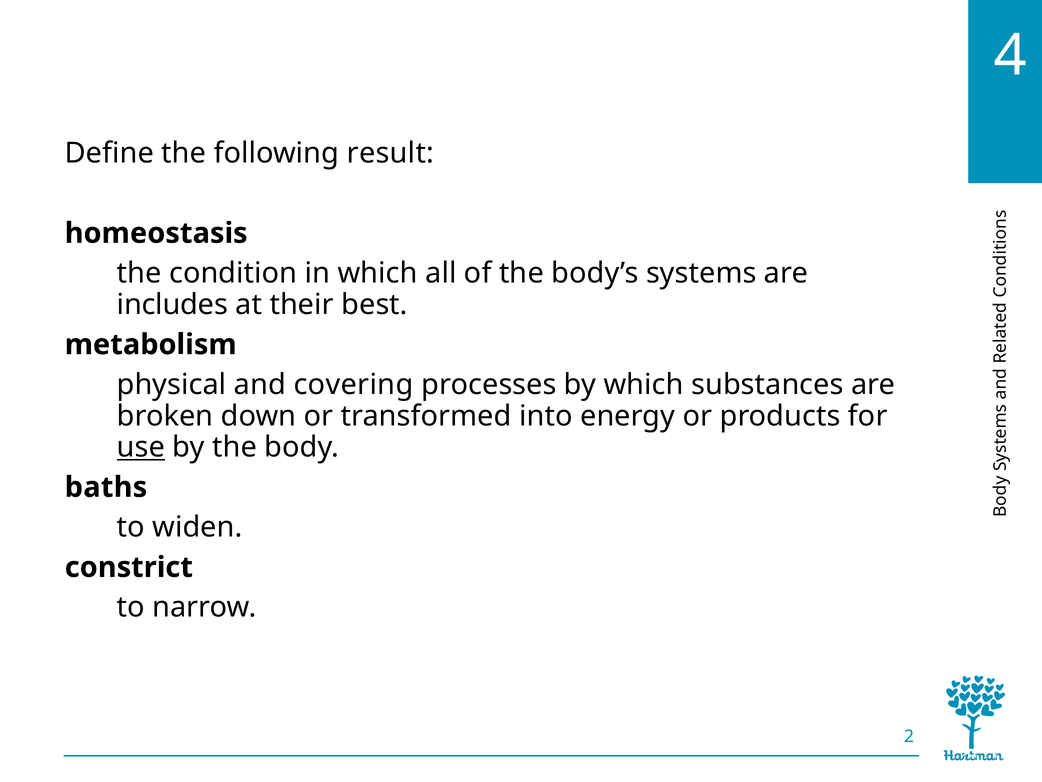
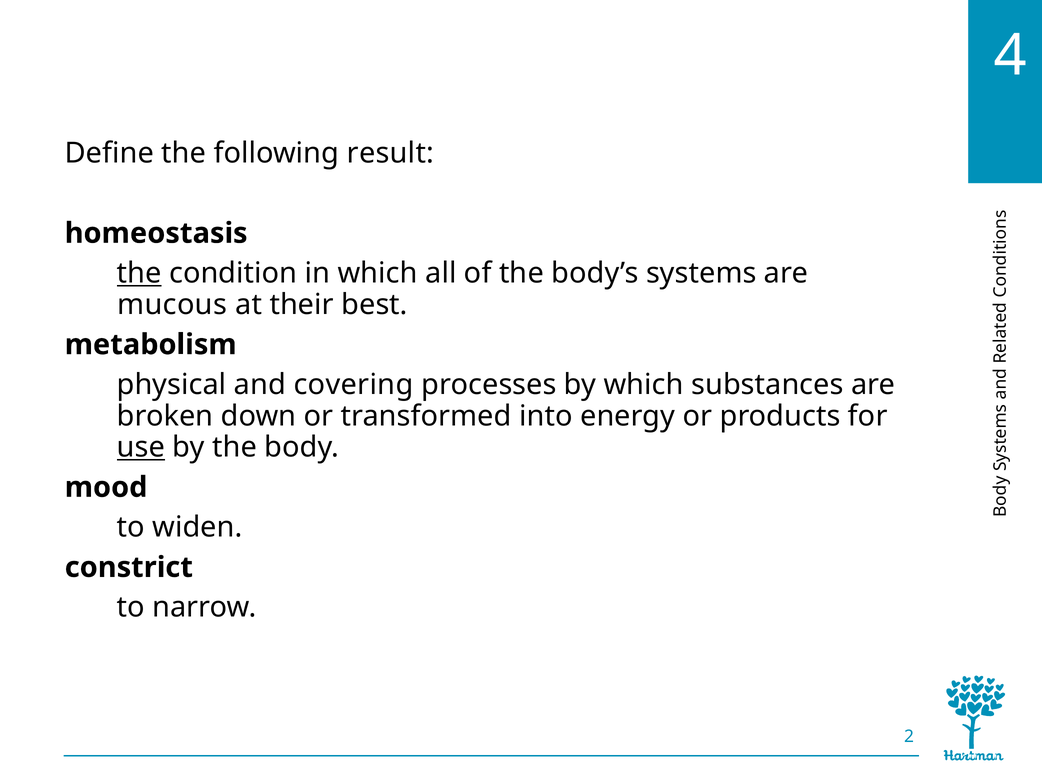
the at (139, 273) underline: none -> present
includes: includes -> mucous
baths: baths -> mood
